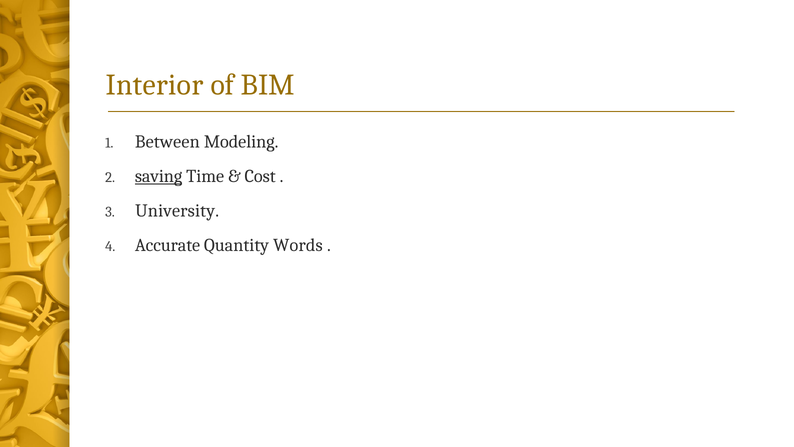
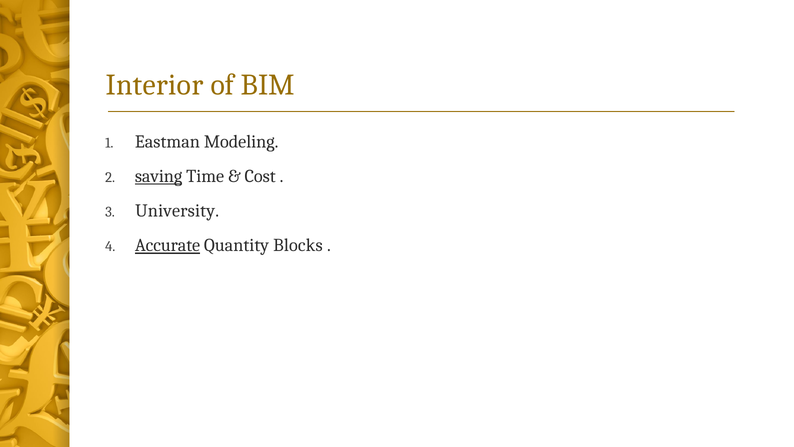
Between: Between -> Eastman
Accurate underline: none -> present
Words: Words -> Blocks
